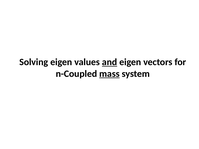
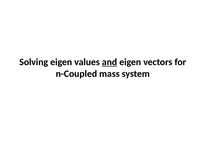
mass underline: present -> none
